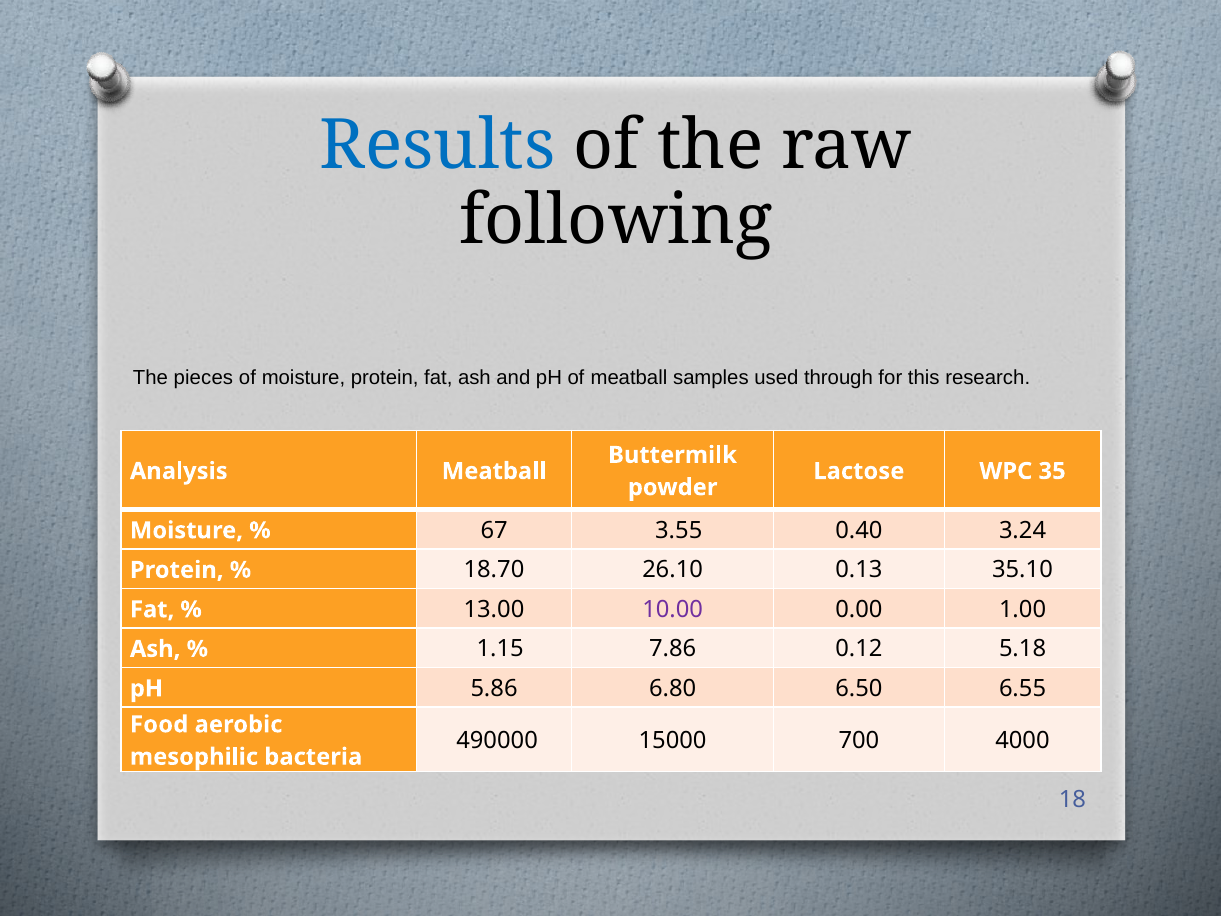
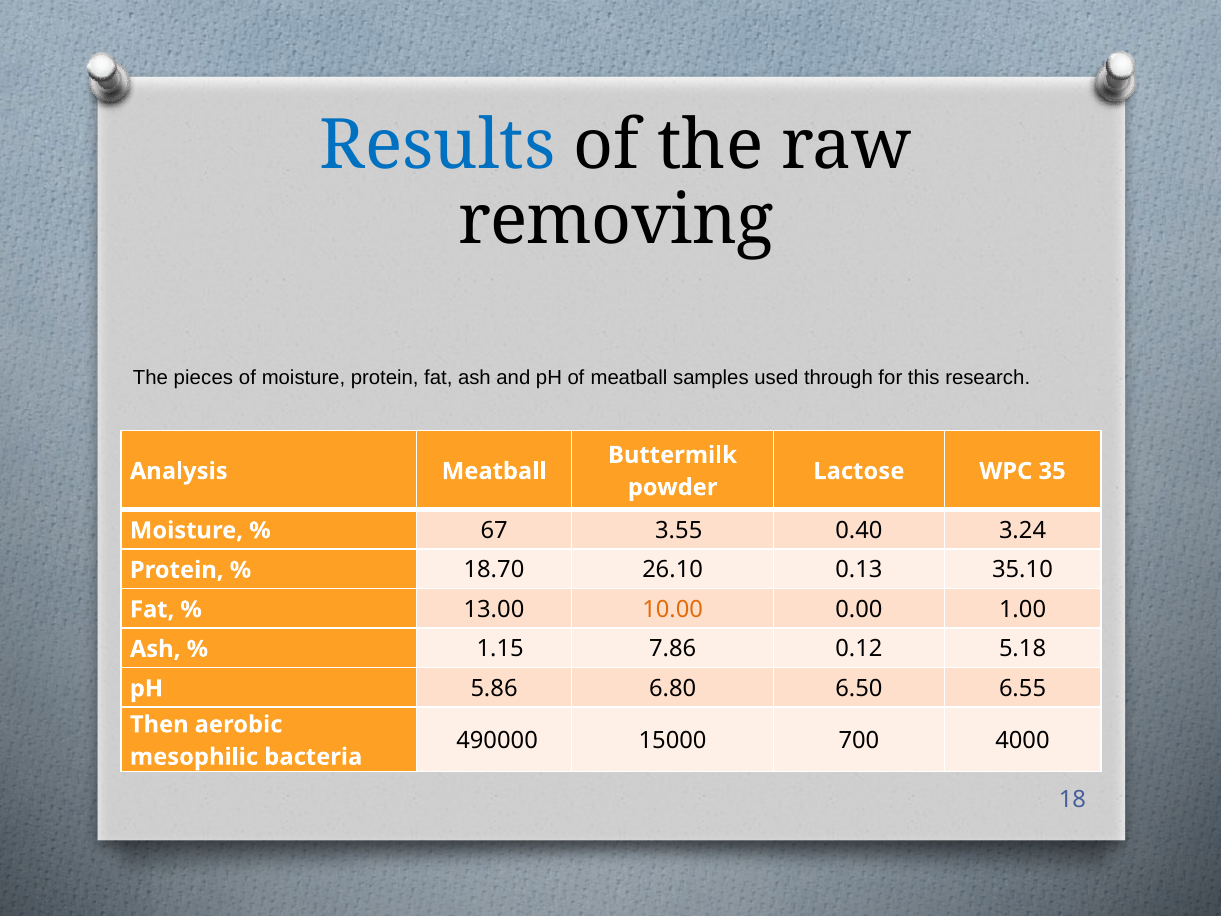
following: following -> removing
10.00 colour: purple -> orange
Food: Food -> Then
